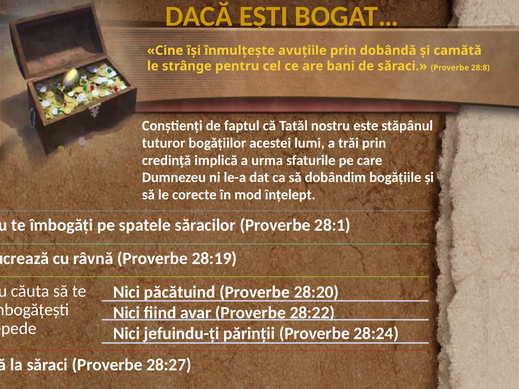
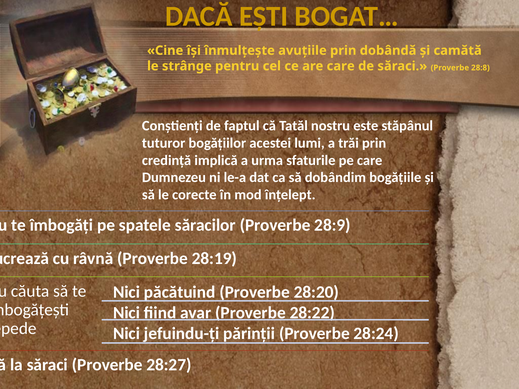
are bani: bani -> care
28:1: 28:1 -> 28:9
